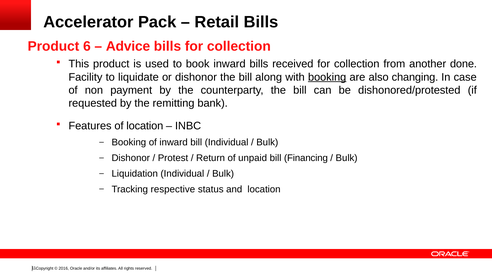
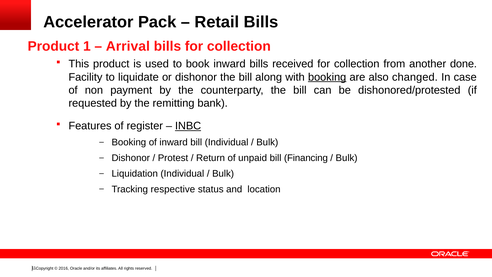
6: 6 -> 1
Advice: Advice -> Arrival
changing: changing -> changed
of location: location -> register
INBC underline: none -> present
